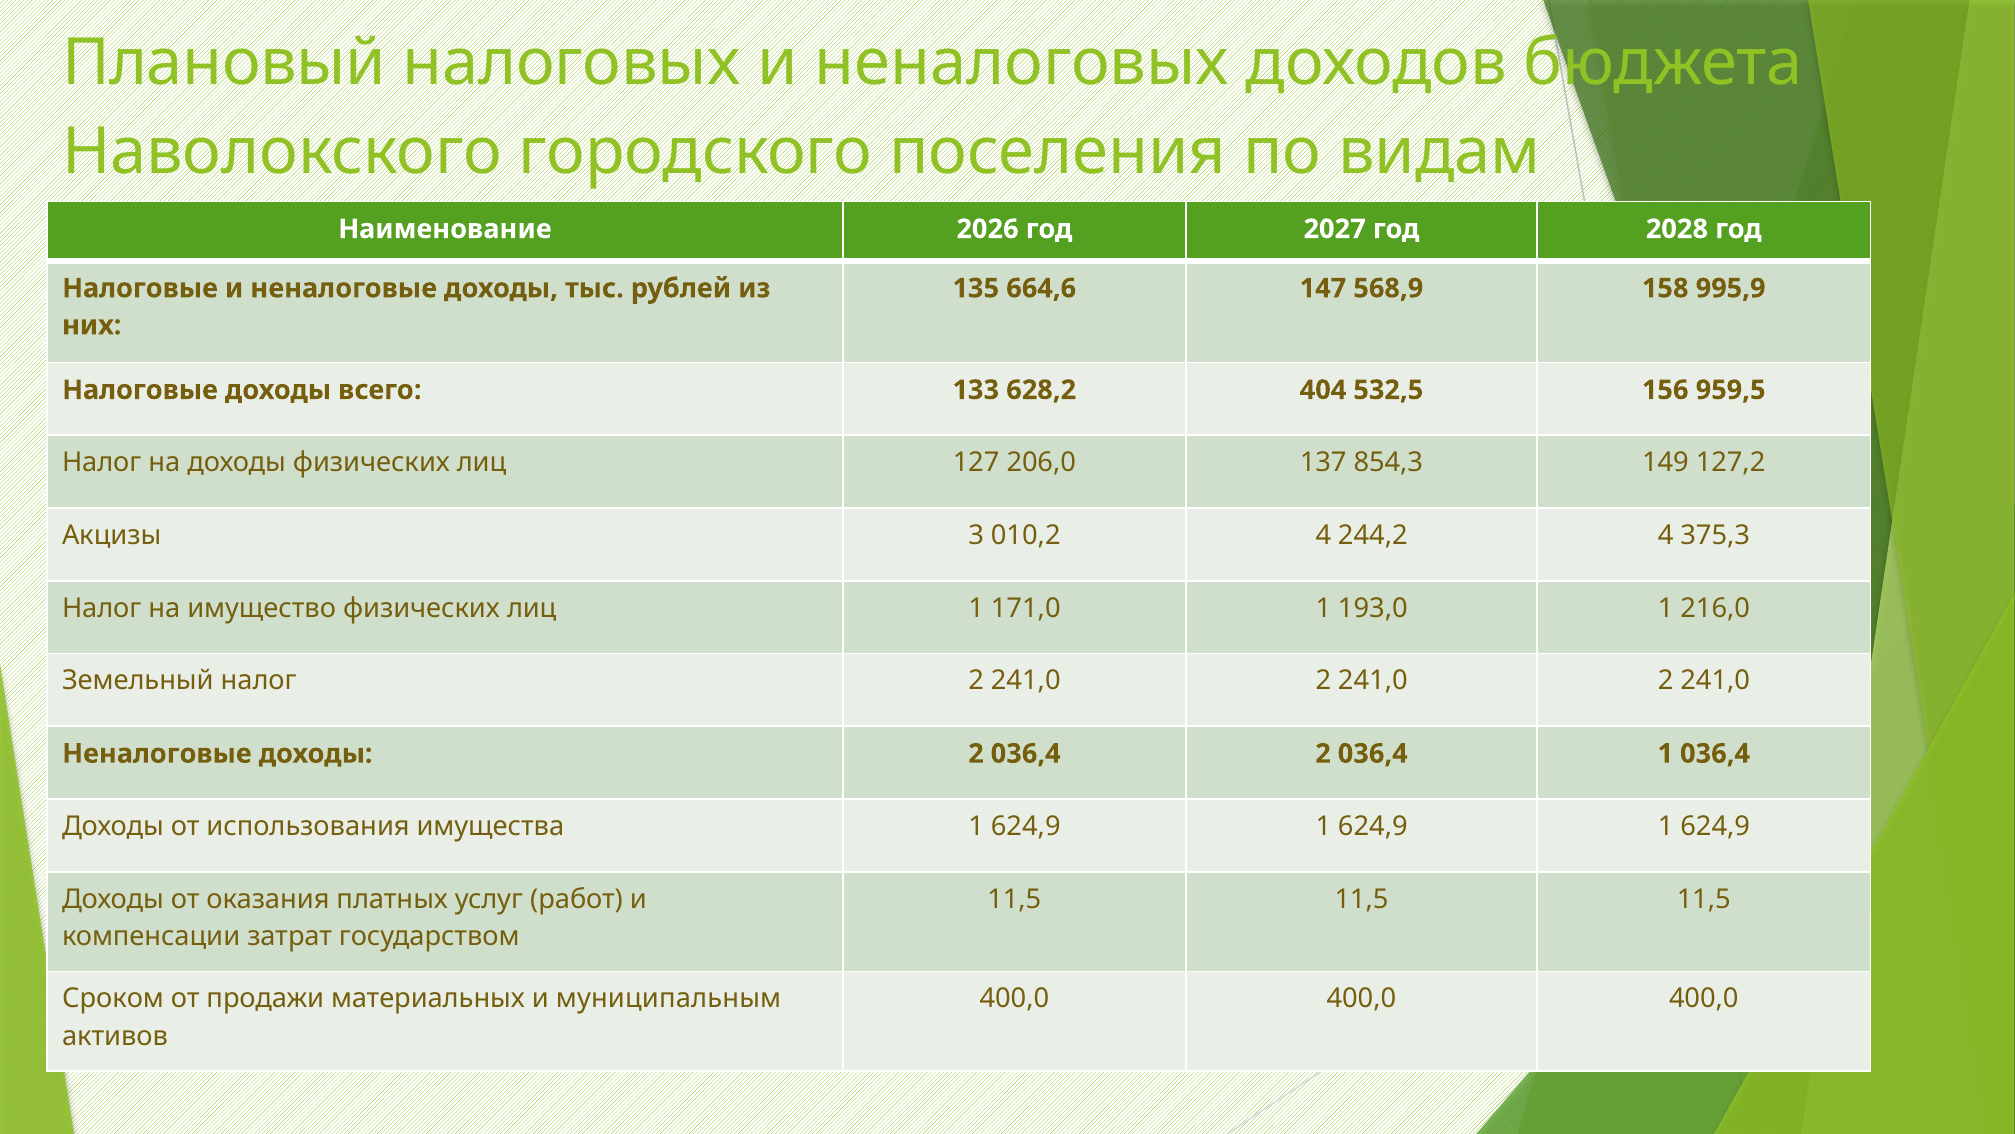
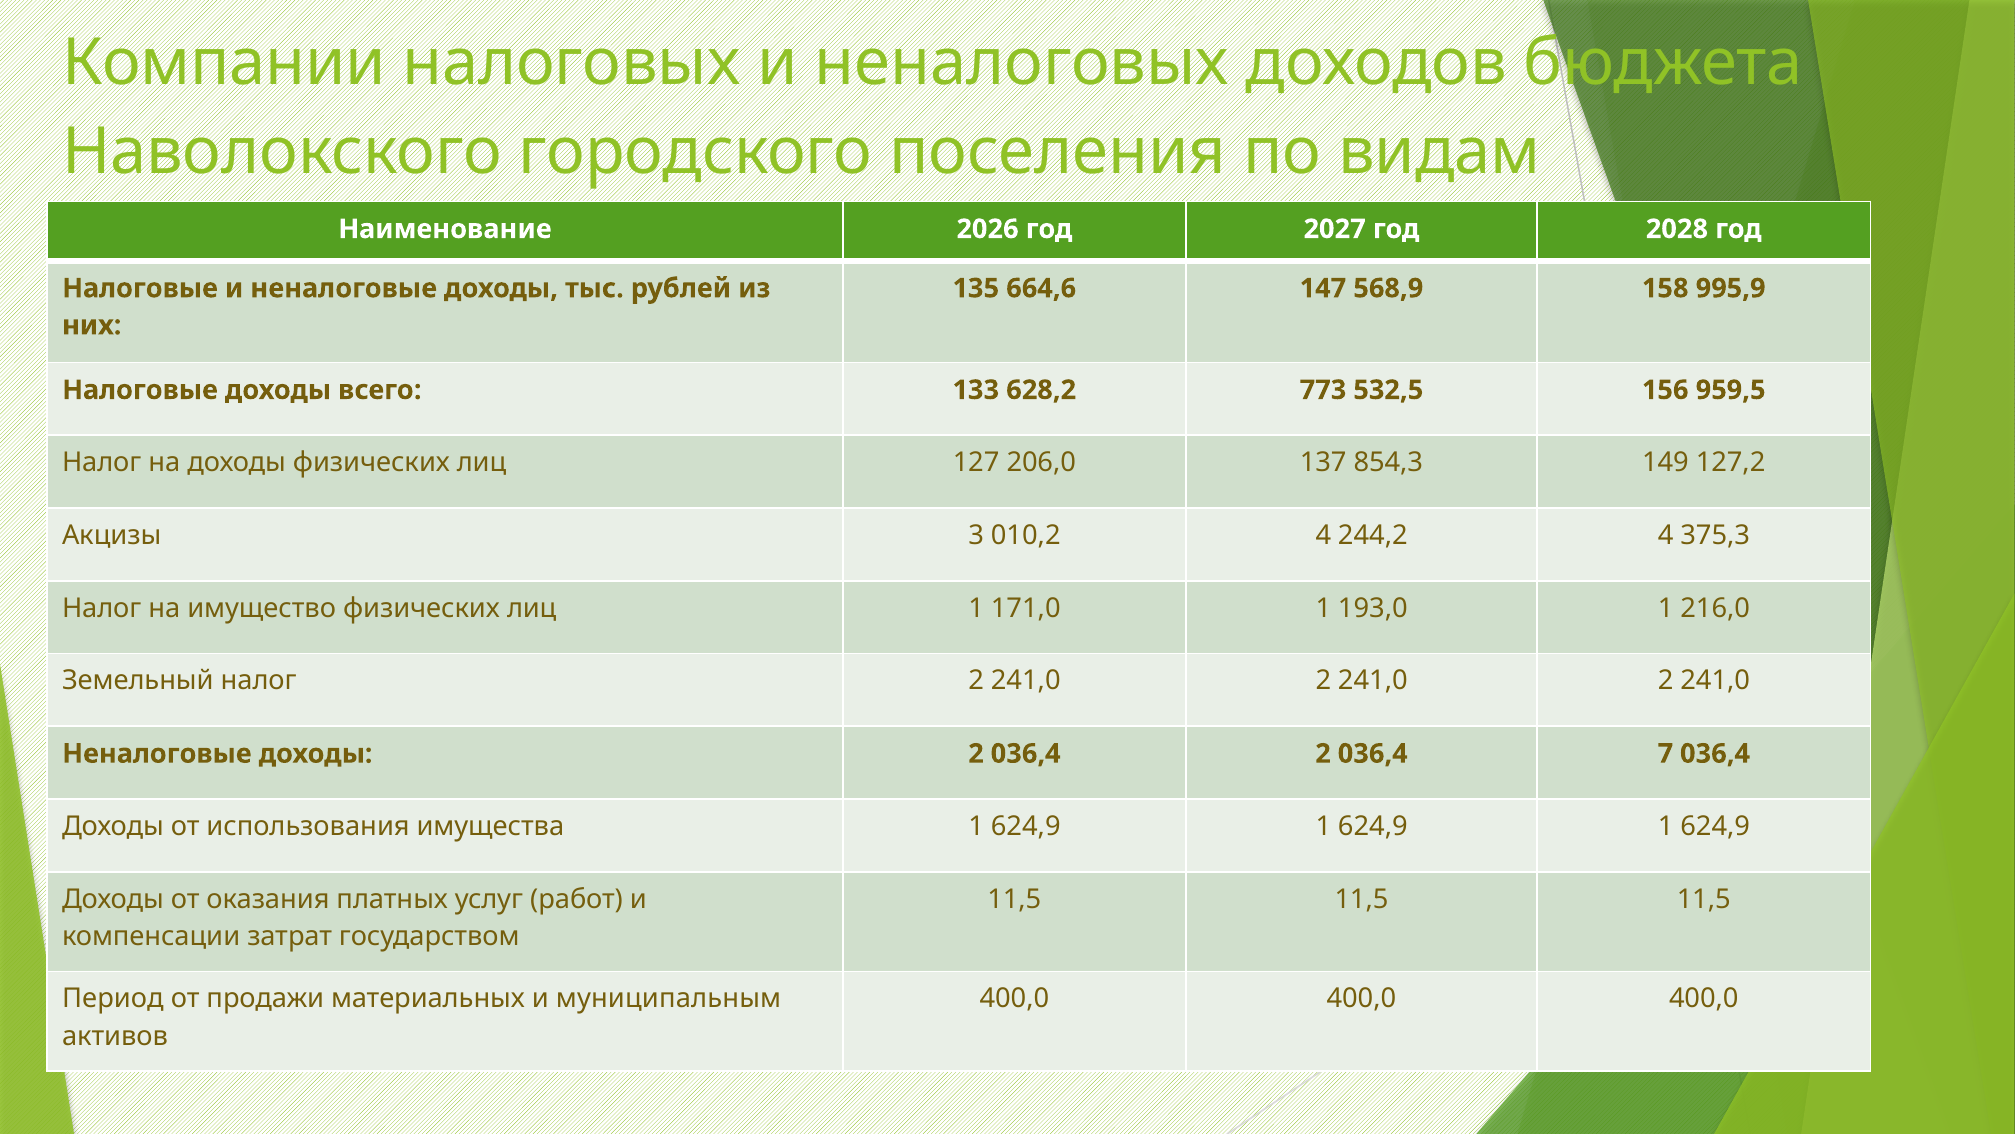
Плановый: Плановый -> Компании
404: 404 -> 773
036,4 1: 1 -> 7
Сроком: Сроком -> Период
